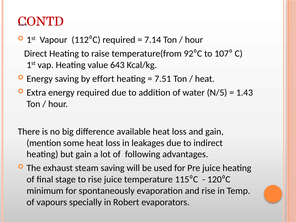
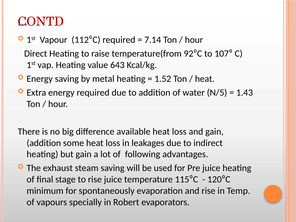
effort: effort -> metal
7.51: 7.51 -> 1.52
mention at (44, 143): mention -> addition
